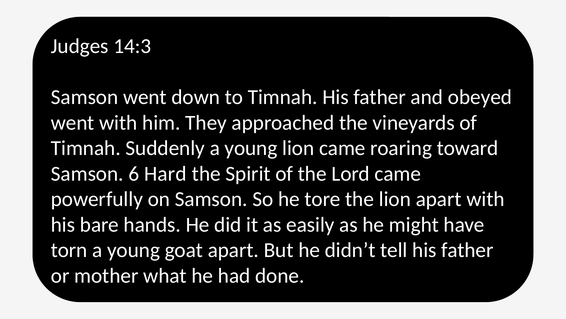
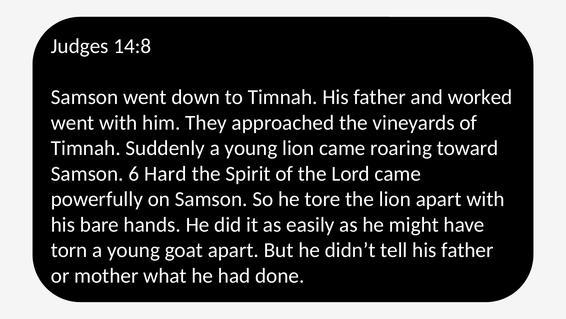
14:3: 14:3 -> 14:8
obeyed: obeyed -> worked
